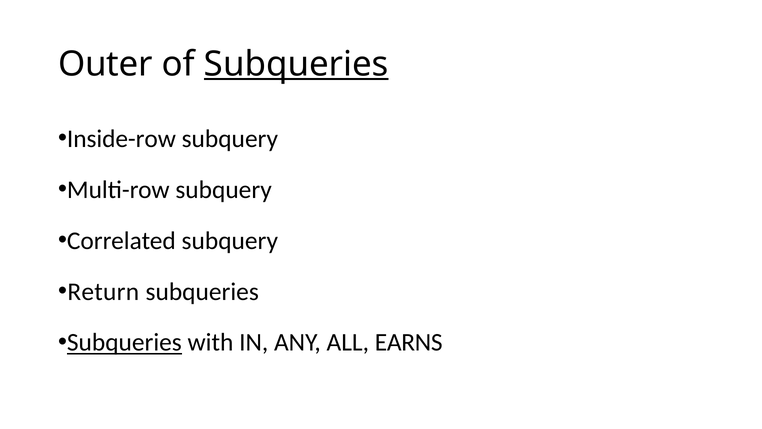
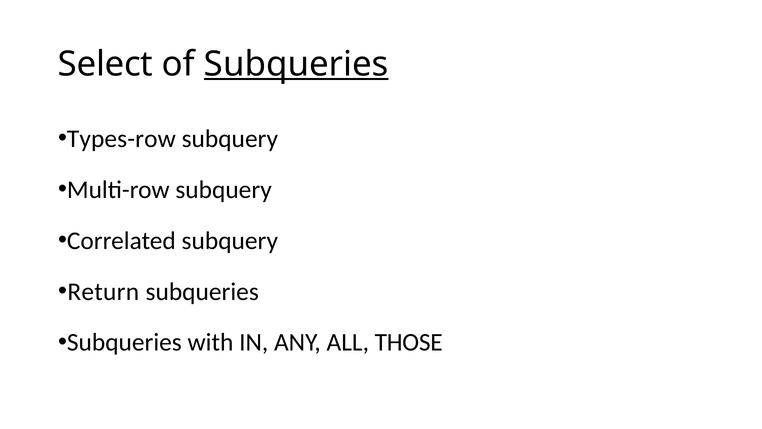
Outer: Outer -> Select
Inside-row: Inside-row -> Types-row
Subqueries at (124, 342) underline: present -> none
EARNS: EARNS -> THOSE
